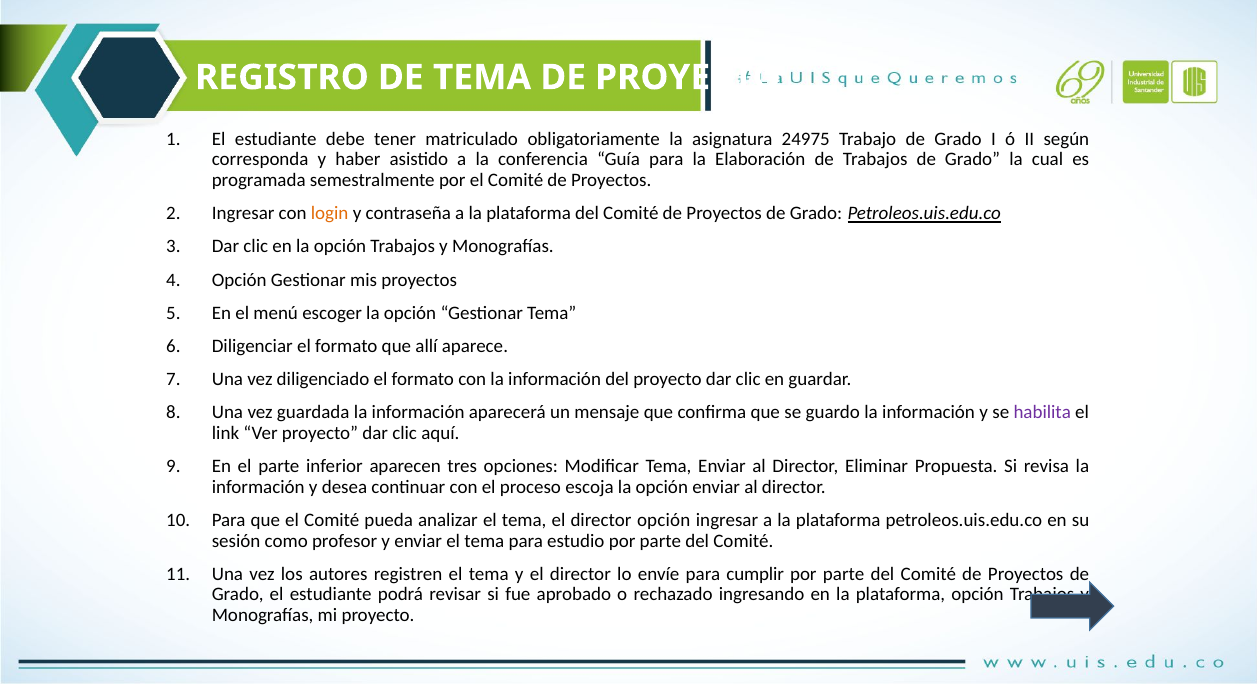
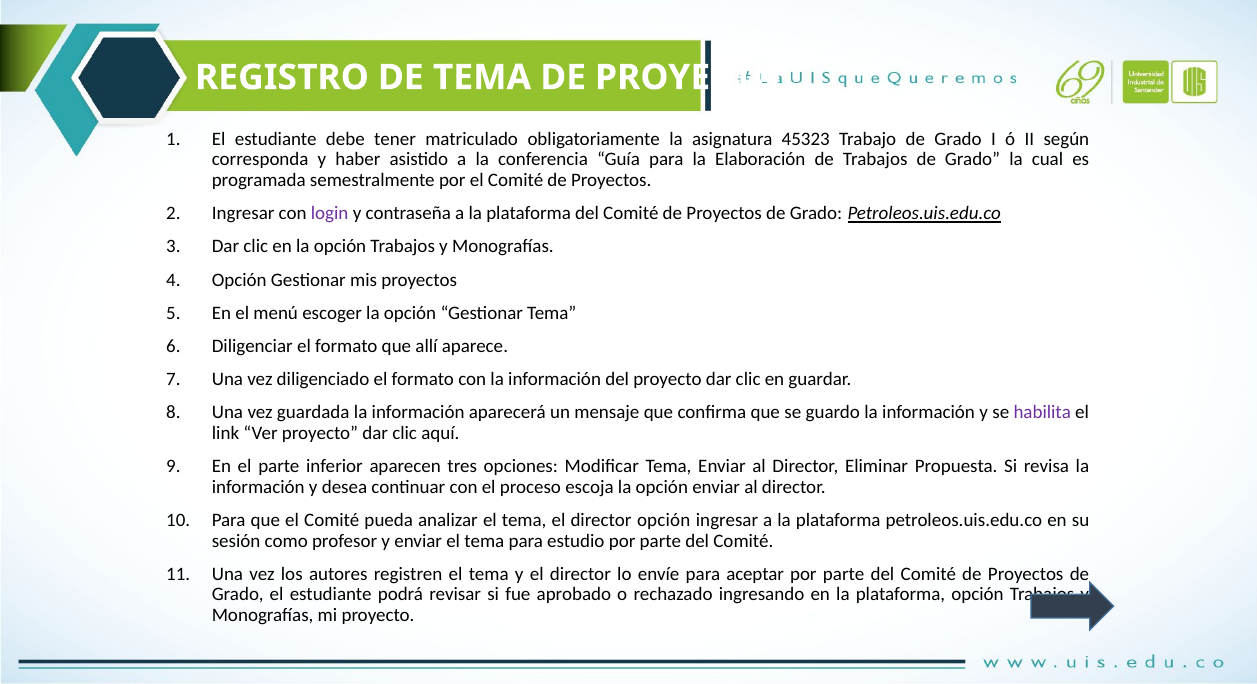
24975: 24975 -> 45323
login colour: orange -> purple
cumplir: cumplir -> aceptar
